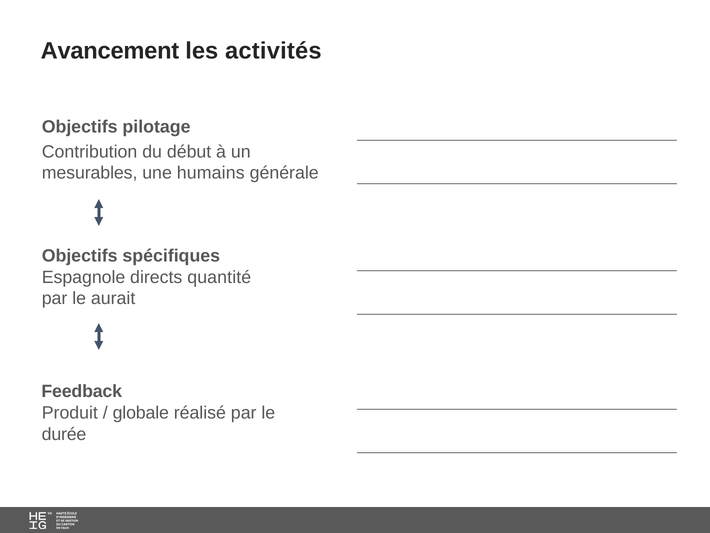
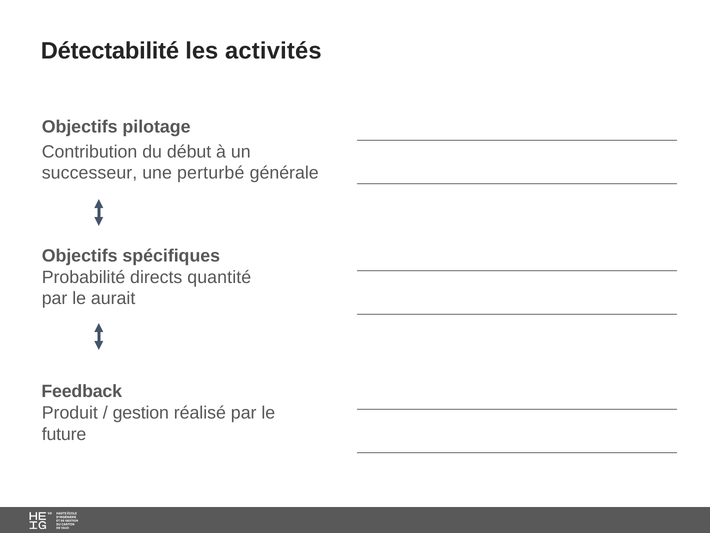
Avancement: Avancement -> Détectabilité
mesurables: mesurables -> successeur
humains: humains -> perturbé
Espagnole: Espagnole -> Probabilité
globale: globale -> gestion
durée: durée -> future
